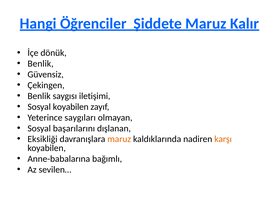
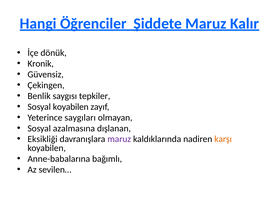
Benlik at (41, 64): Benlik -> Kronik
iletişimi: iletişimi -> tepkiler
başarılarını: başarılarını -> azalmasına
maruz at (119, 139) colour: orange -> purple
